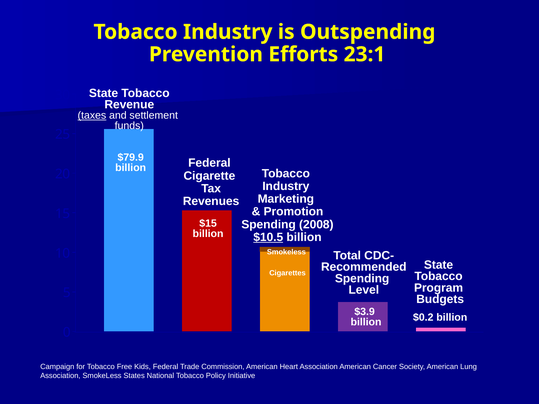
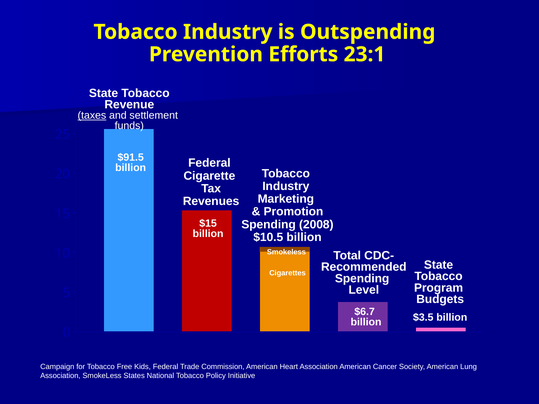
$79.9: $79.9 -> $91.5
$10.5 underline: present -> none
$3.9: $3.9 -> $6.7
$0.2: $0.2 -> $3.5
